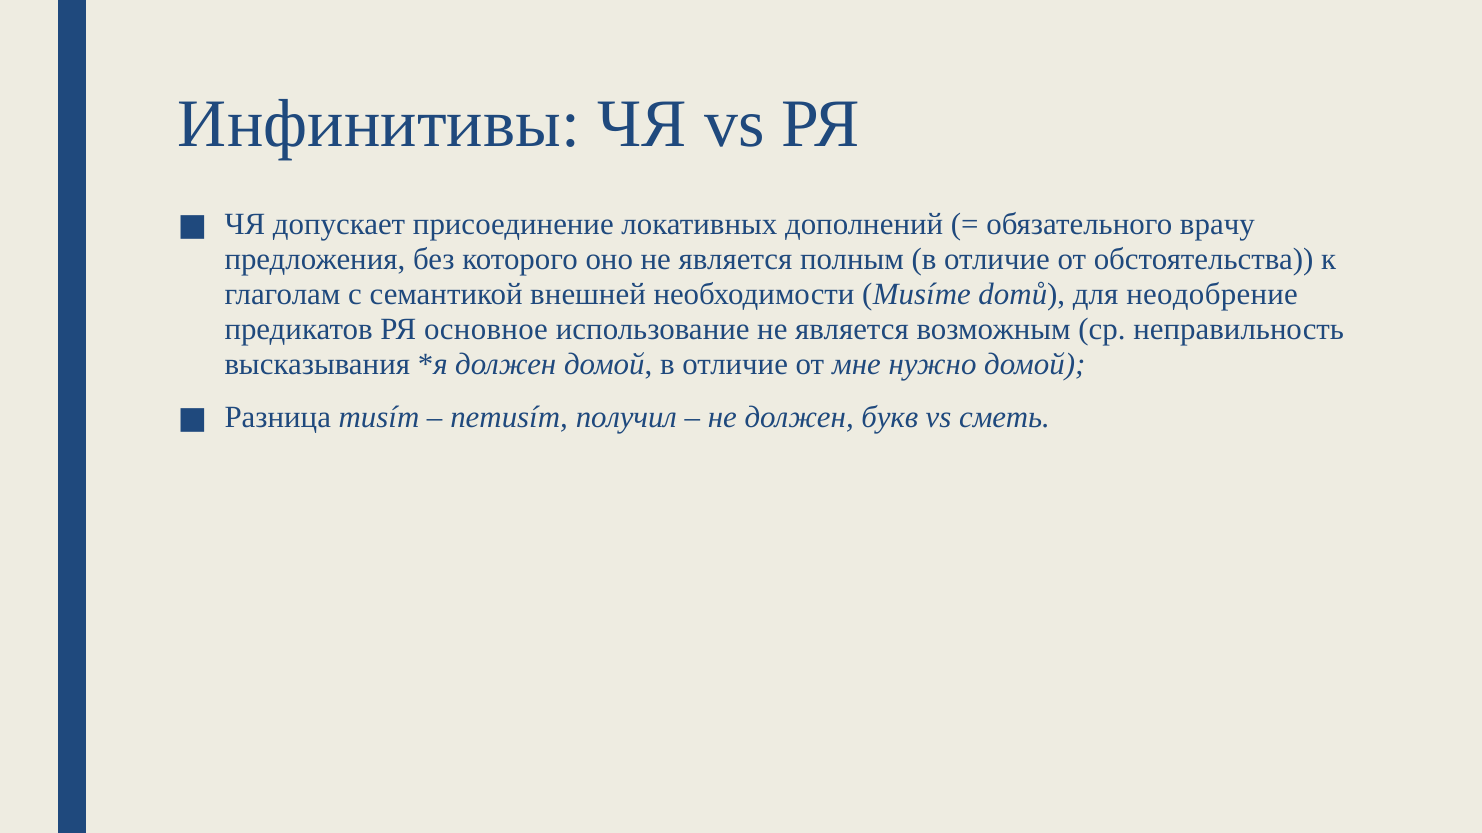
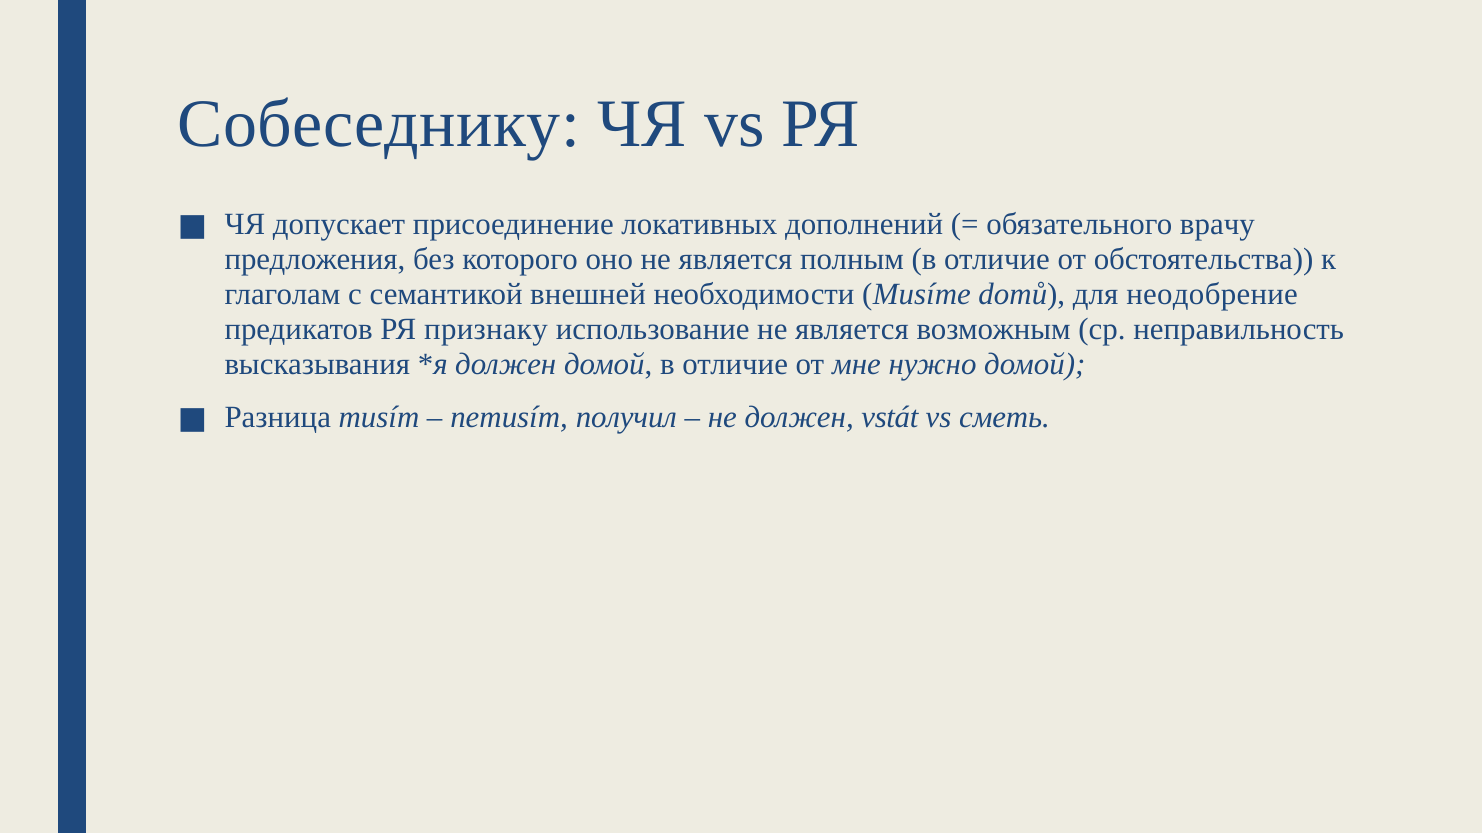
Инфинитивы: Инфинитивы -> Собеседнику
основное: основное -> признаку
букв: букв -> vstát
